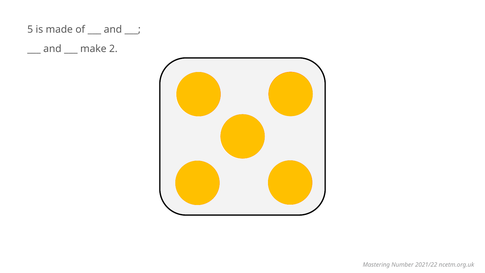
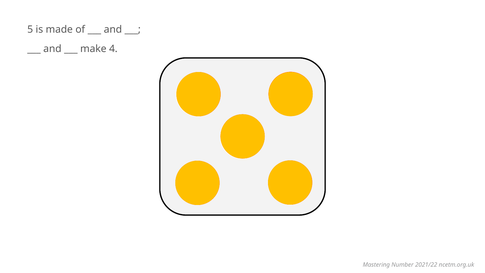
2: 2 -> 4
